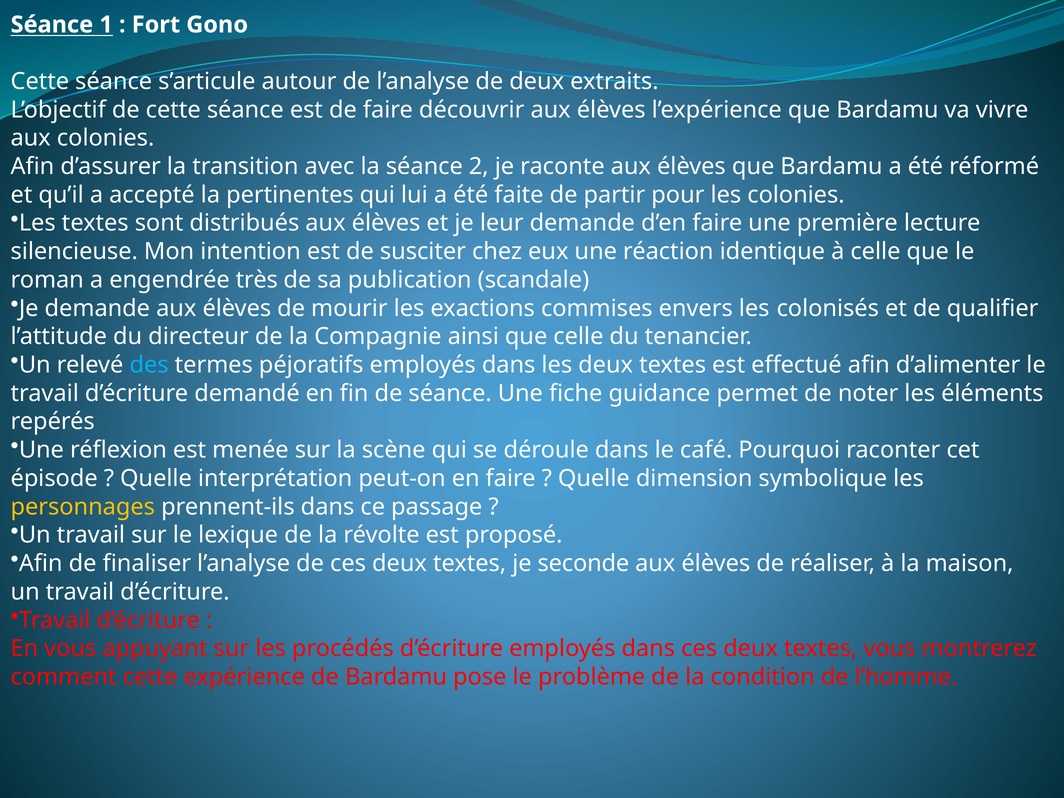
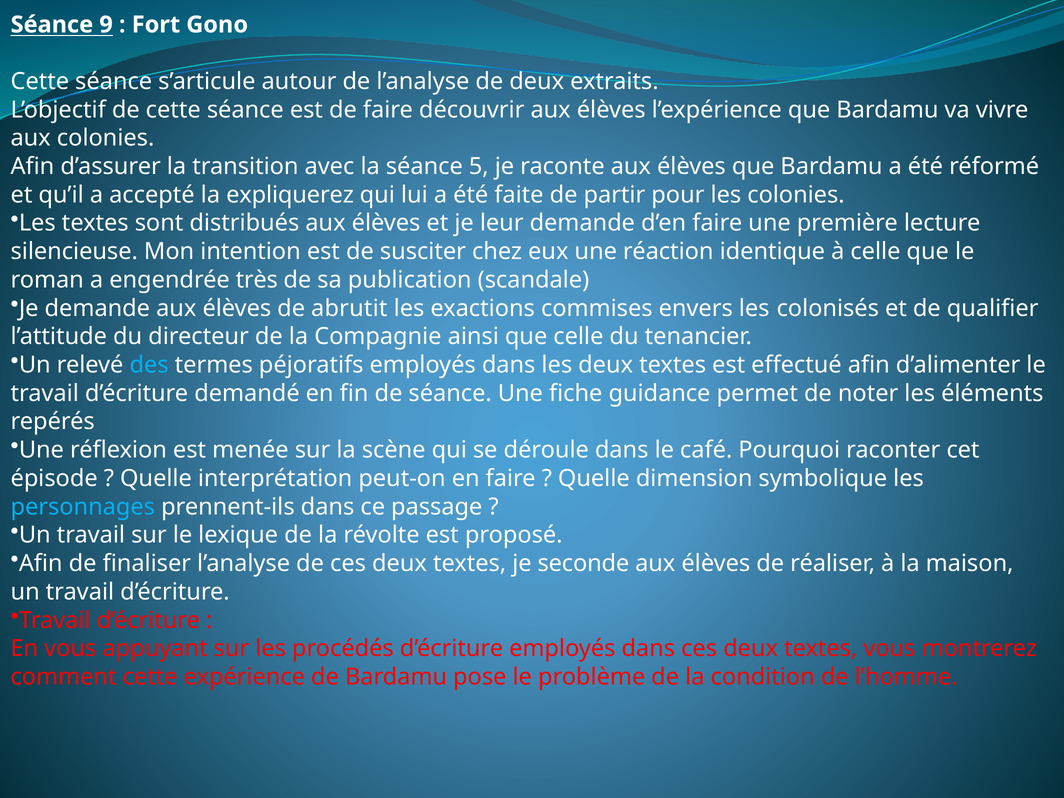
1: 1 -> 9
2: 2 -> 5
pertinentes: pertinentes -> expliquerez
mourir: mourir -> abrutit
personnages colour: yellow -> light blue
